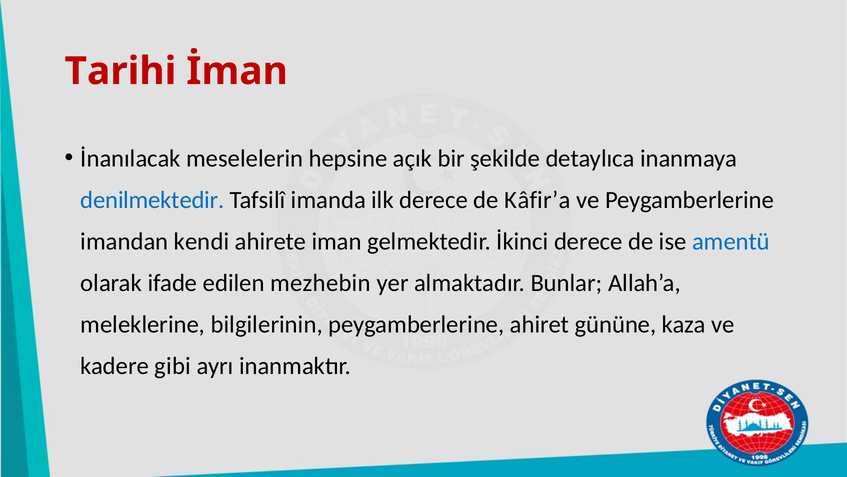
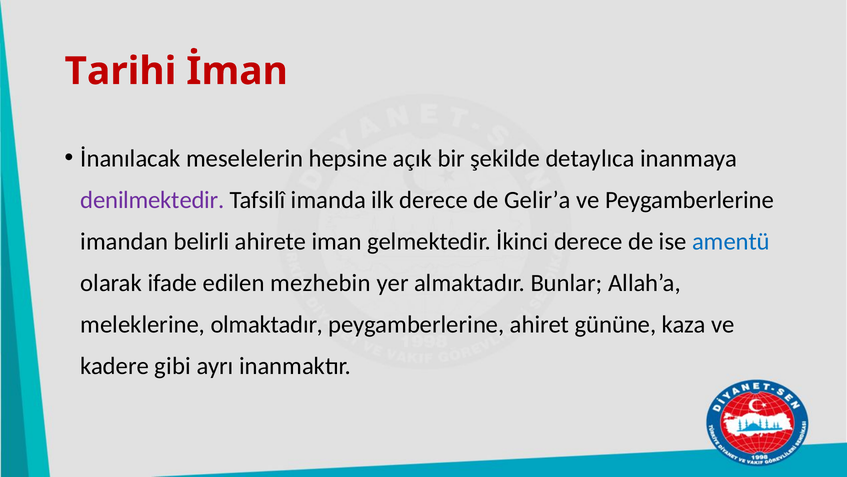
denilmektedir colour: blue -> purple
Kâfir’a: Kâfir’a -> Gelir’a
kendi: kendi -> belirli
bilgilerinin: bilgilerinin -> olmaktadır
